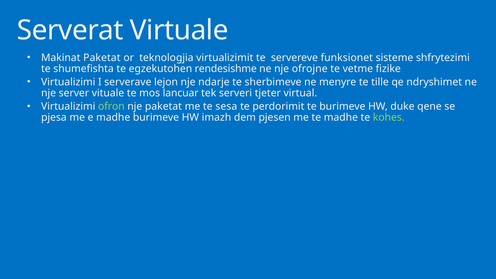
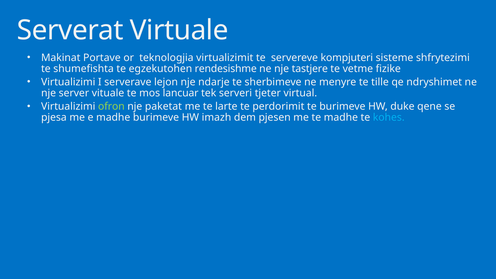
Makinat Paketat: Paketat -> Portave
funksionet: funksionet -> kompjuteri
ofrojne: ofrojne -> tastjere
sesa: sesa -> larte
kohes colour: light green -> light blue
